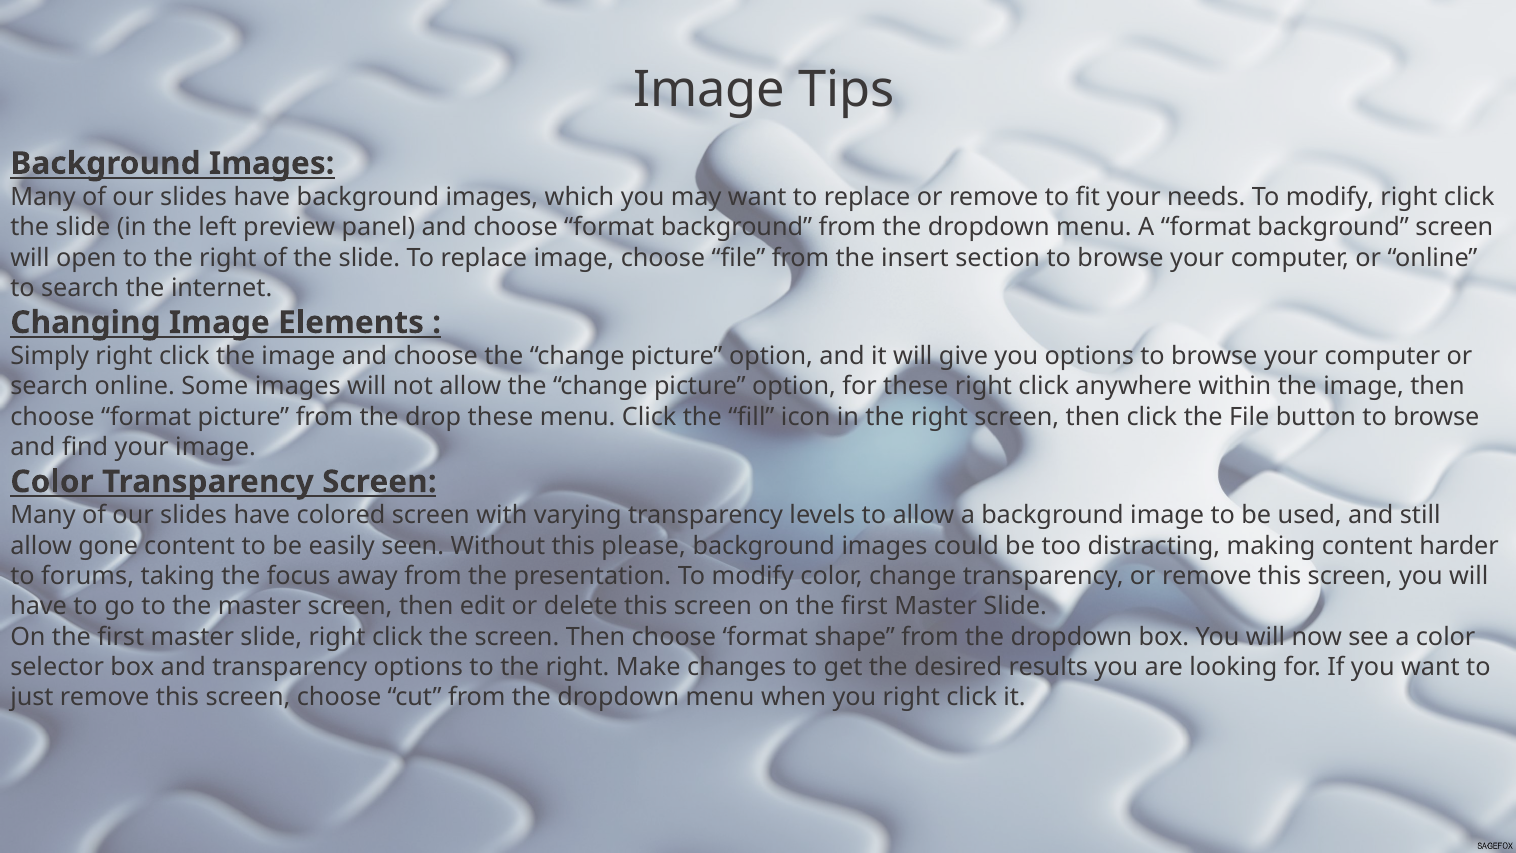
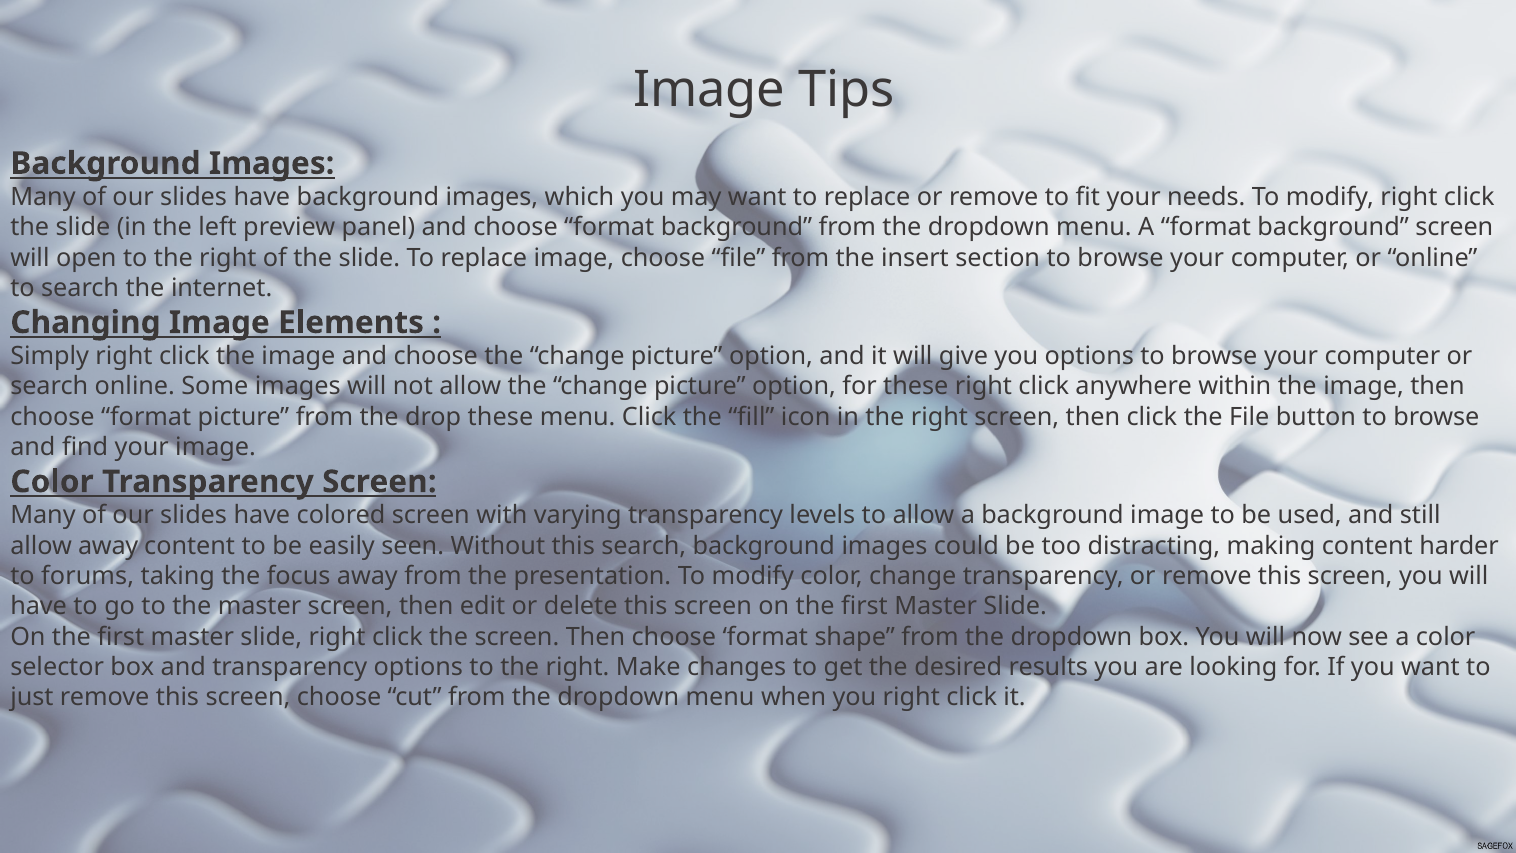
allow gone: gone -> away
this please: please -> search
